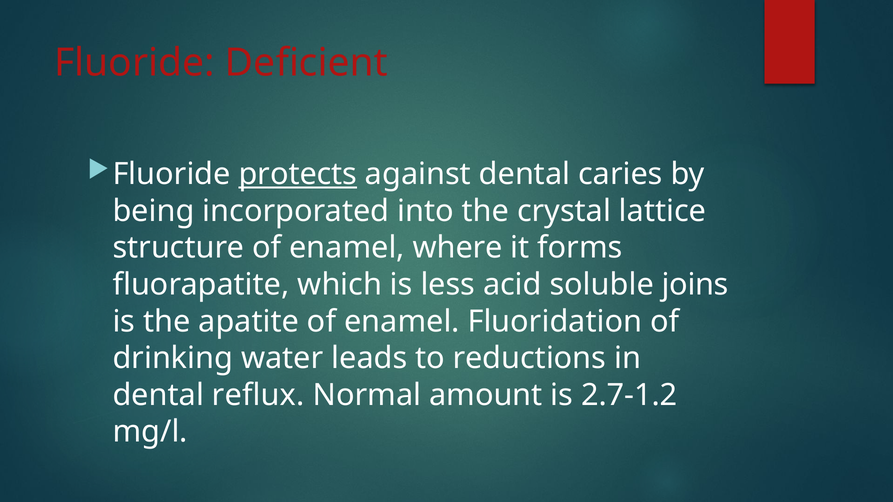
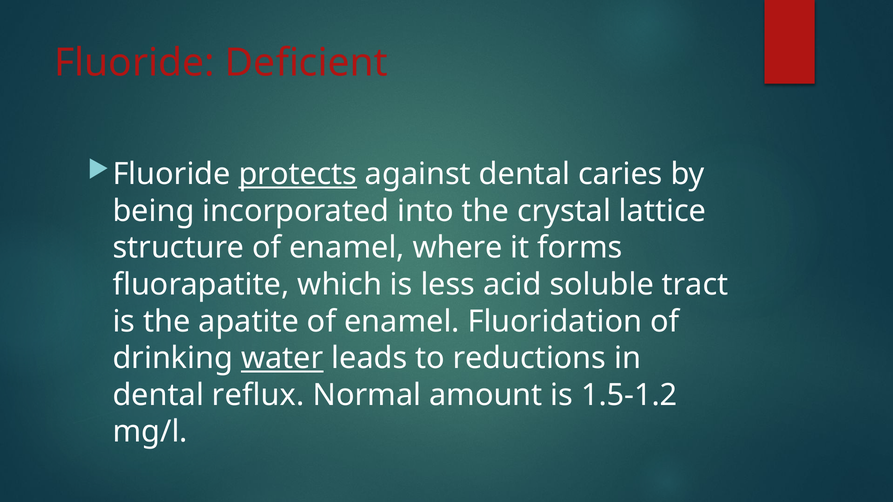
joins: joins -> tract
water underline: none -> present
2.7-1.2: 2.7-1.2 -> 1.5-1.2
